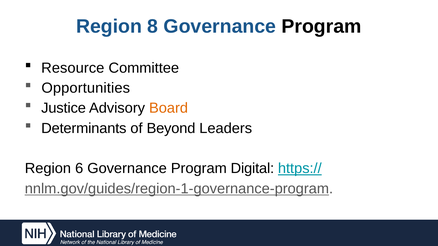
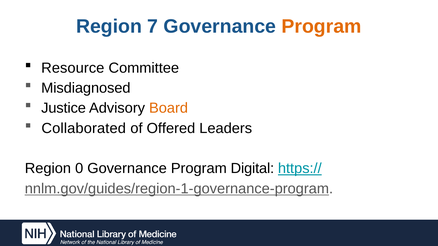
8: 8 -> 7
Program at (322, 27) colour: black -> orange
Opportunities: Opportunities -> Misdiagnosed
Determinants: Determinants -> Collaborated
Beyond: Beyond -> Offered
6: 6 -> 0
